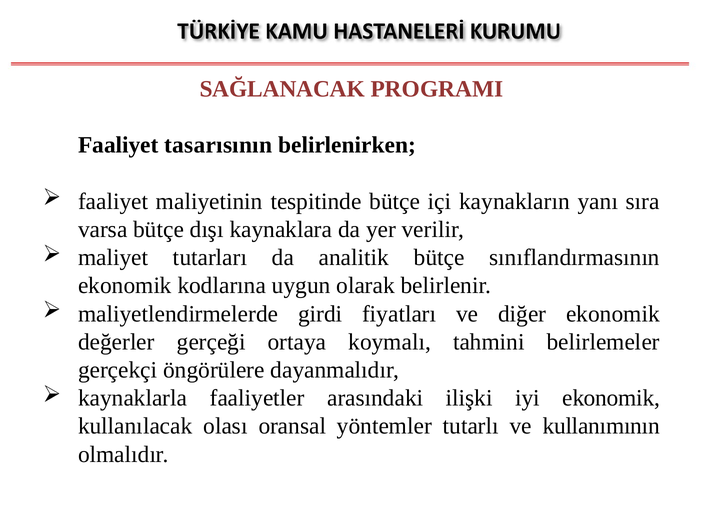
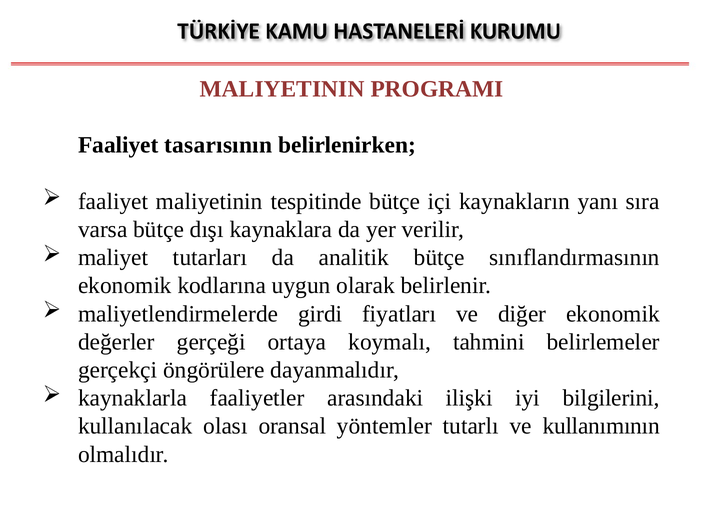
SAĞLANACAK at (282, 89): SAĞLANACAK -> MALIYETININ
iyi ekonomik: ekonomik -> bilgilerini
